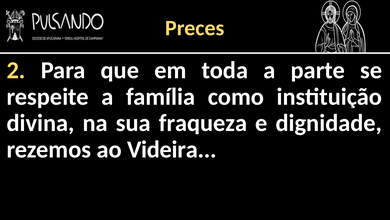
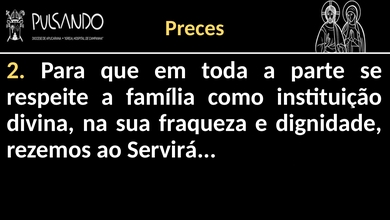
Videira: Videira -> Servirá
